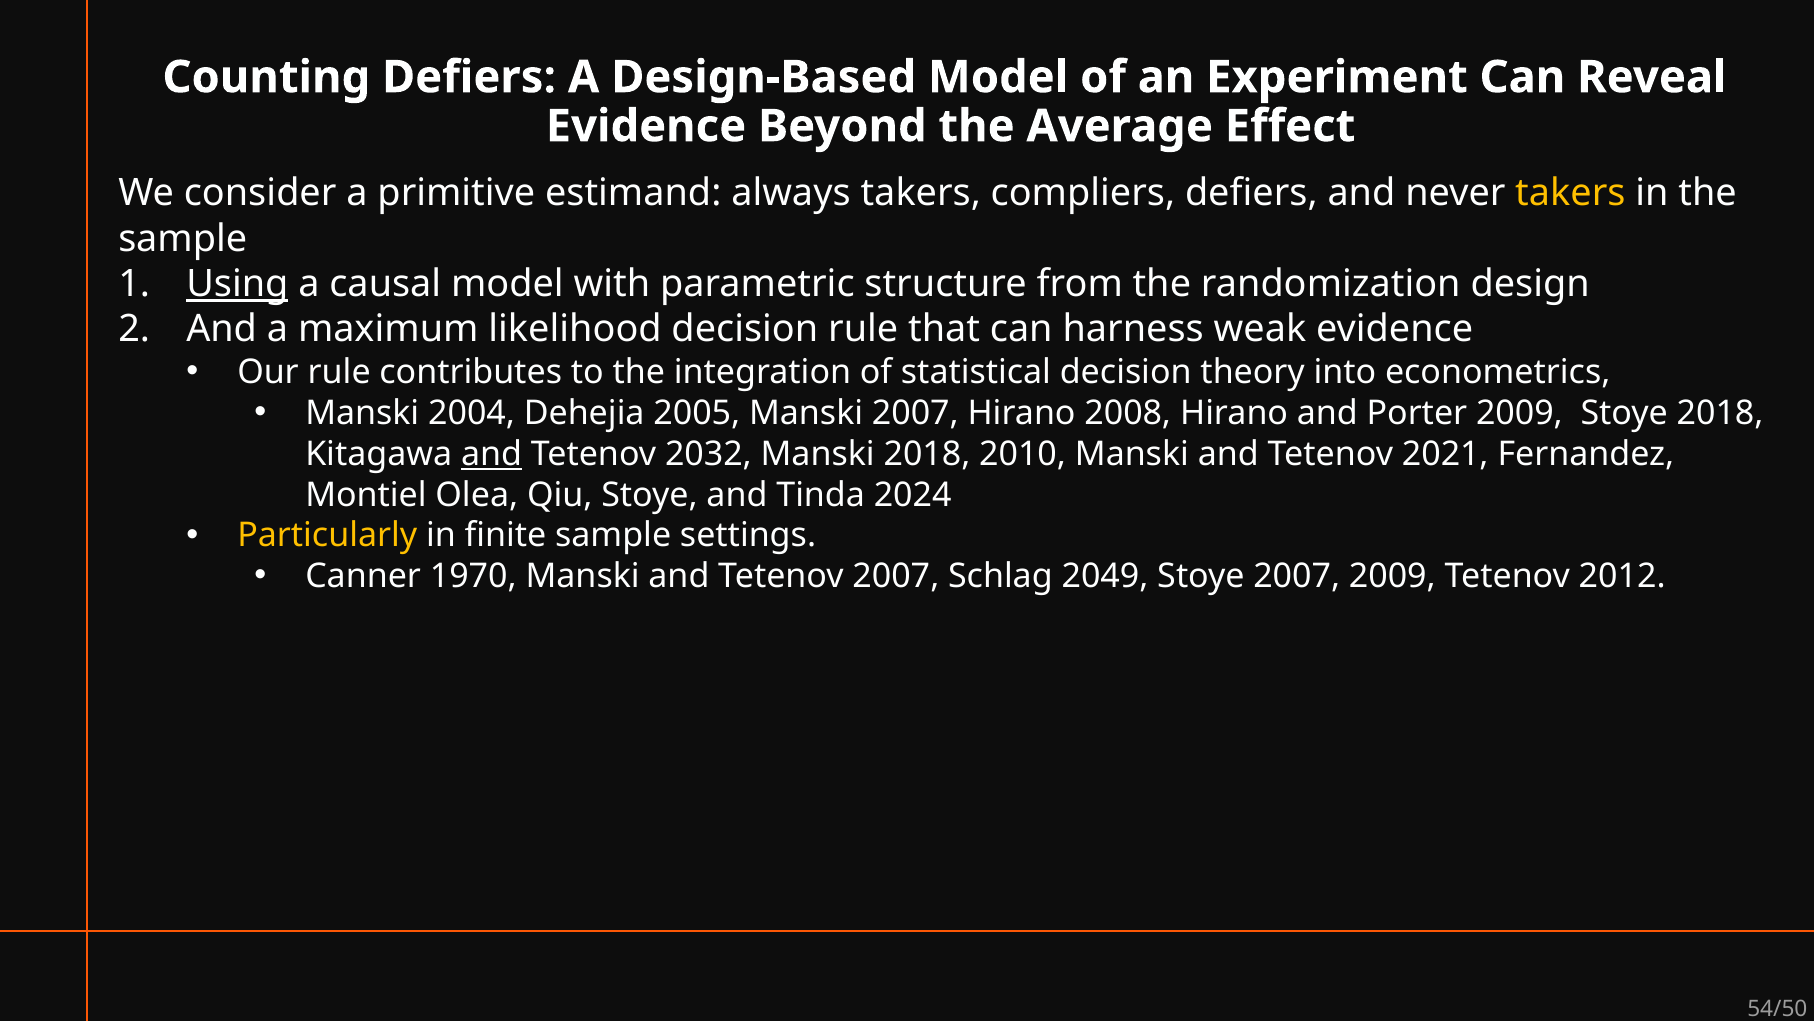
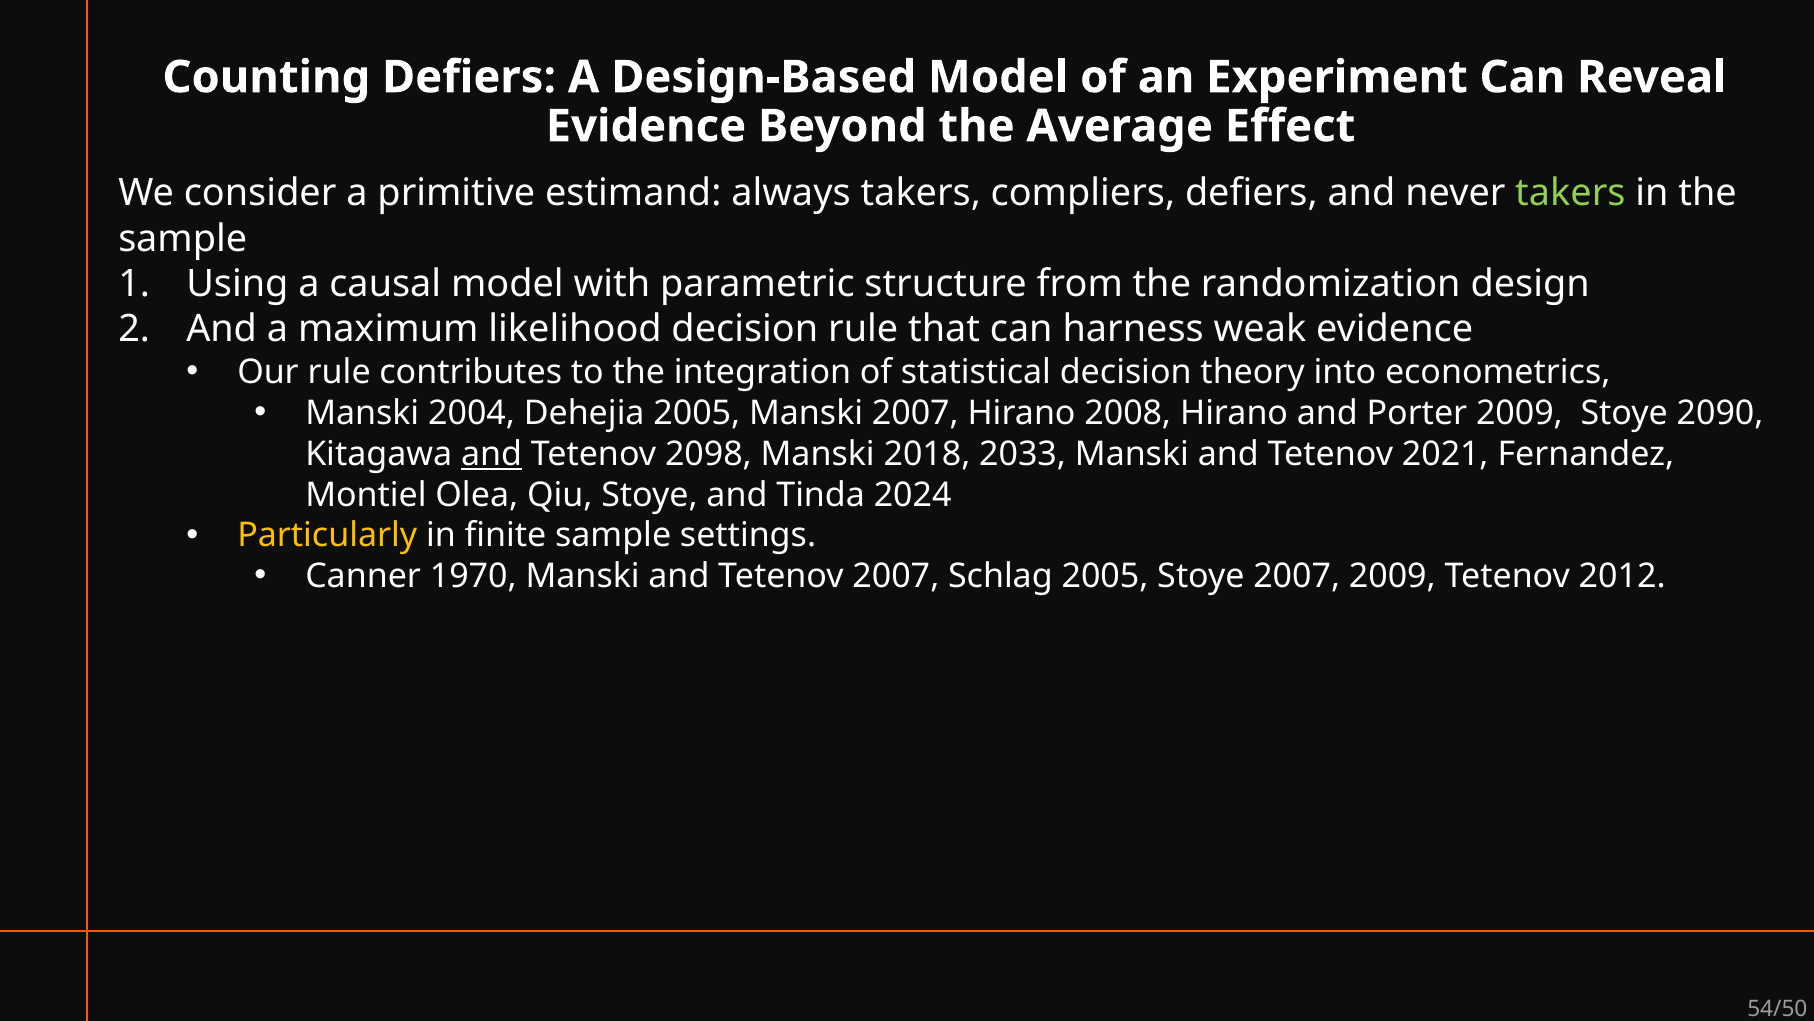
takers at (1570, 193) colour: yellow -> light green
Using underline: present -> none
Stoye 2018: 2018 -> 2090
2032: 2032 -> 2098
2010: 2010 -> 2033
Schlag 2049: 2049 -> 2005
